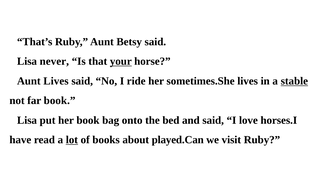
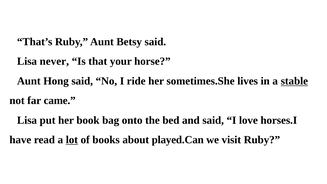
your underline: present -> none
Aunt Lives: Lives -> Hong
far book: book -> came
